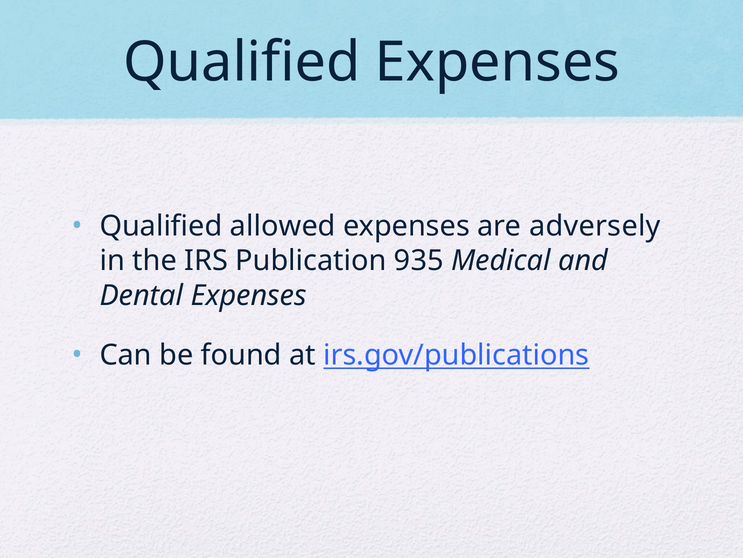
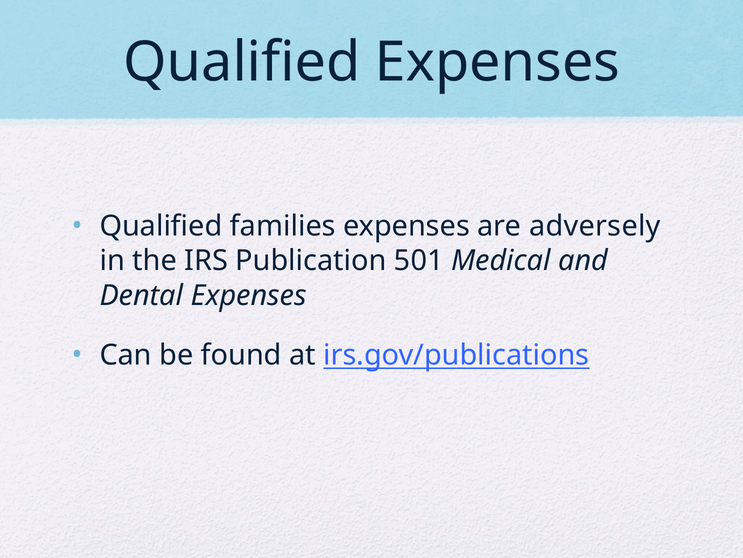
allowed: allowed -> families
935: 935 -> 501
